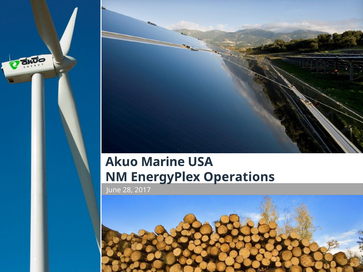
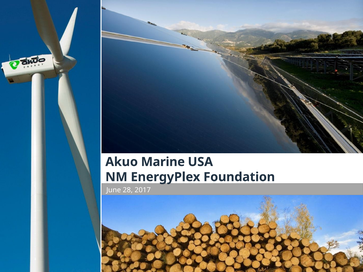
Operations: Operations -> Foundation
